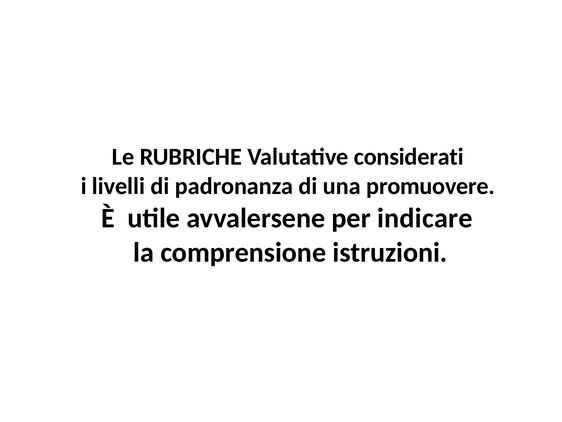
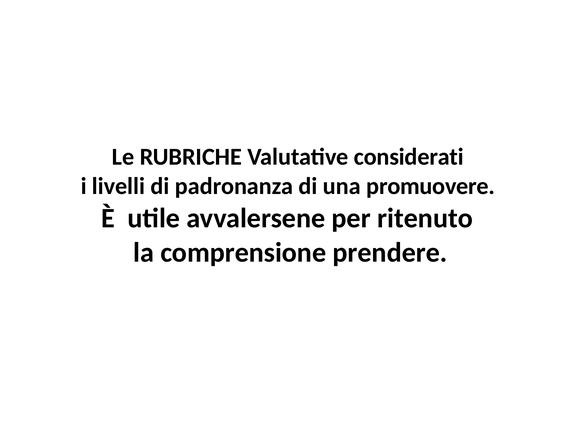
indicare: indicare -> ritenuto
istruzioni: istruzioni -> prendere
